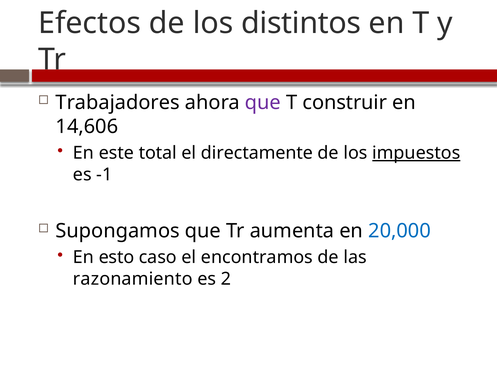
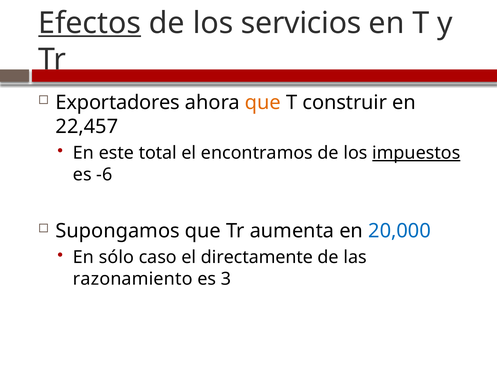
Efectos underline: none -> present
distintos: distintos -> servicios
Trabajadores: Trabajadores -> Exportadores
que at (263, 103) colour: purple -> orange
14,606: 14,606 -> 22,457
directamente: directamente -> encontramos
-1: -1 -> -6
esto: esto -> sólo
encontramos: encontramos -> directamente
2: 2 -> 3
